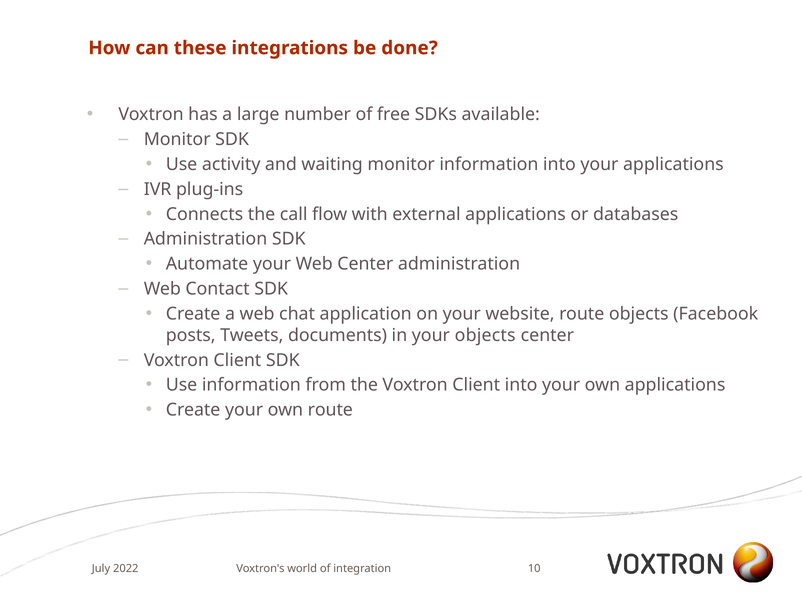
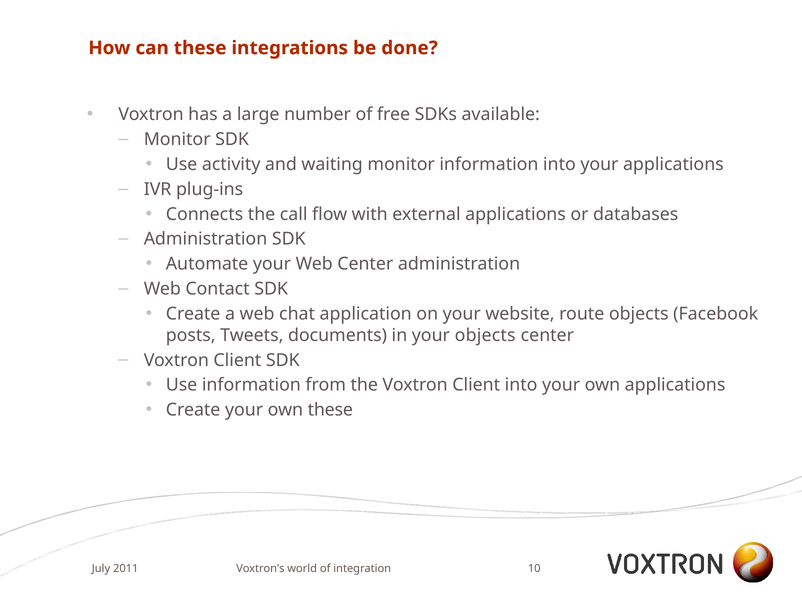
own route: route -> these
2022: 2022 -> 2011
